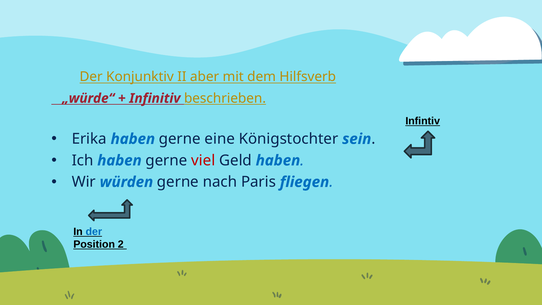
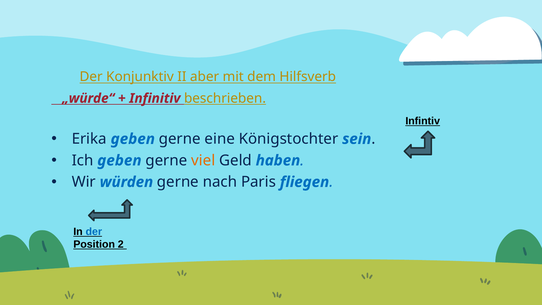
Erika haben: haben -> geben
Ich haben: haben -> geben
viel colour: red -> orange
